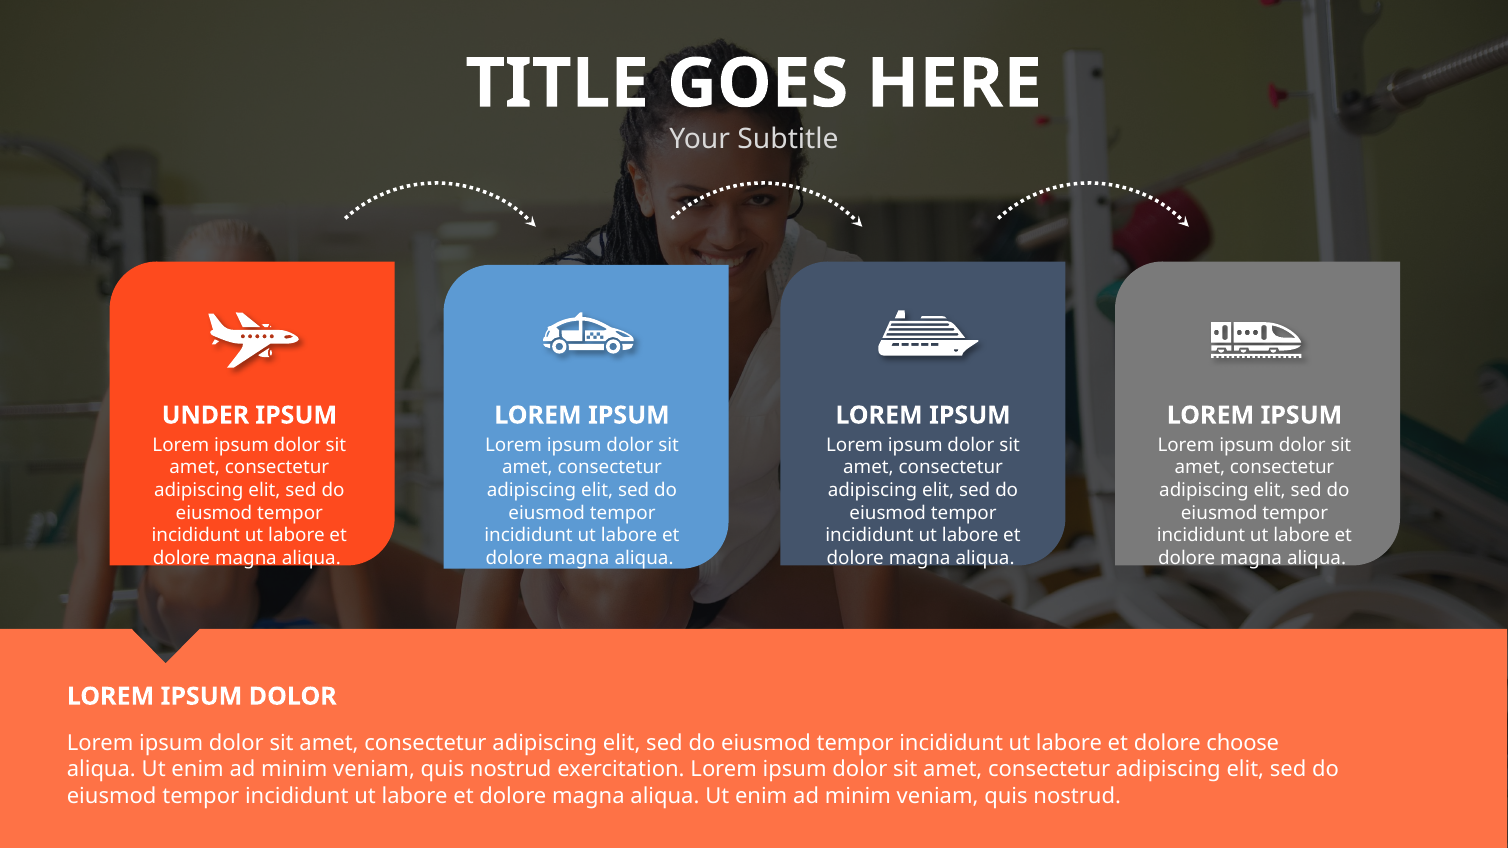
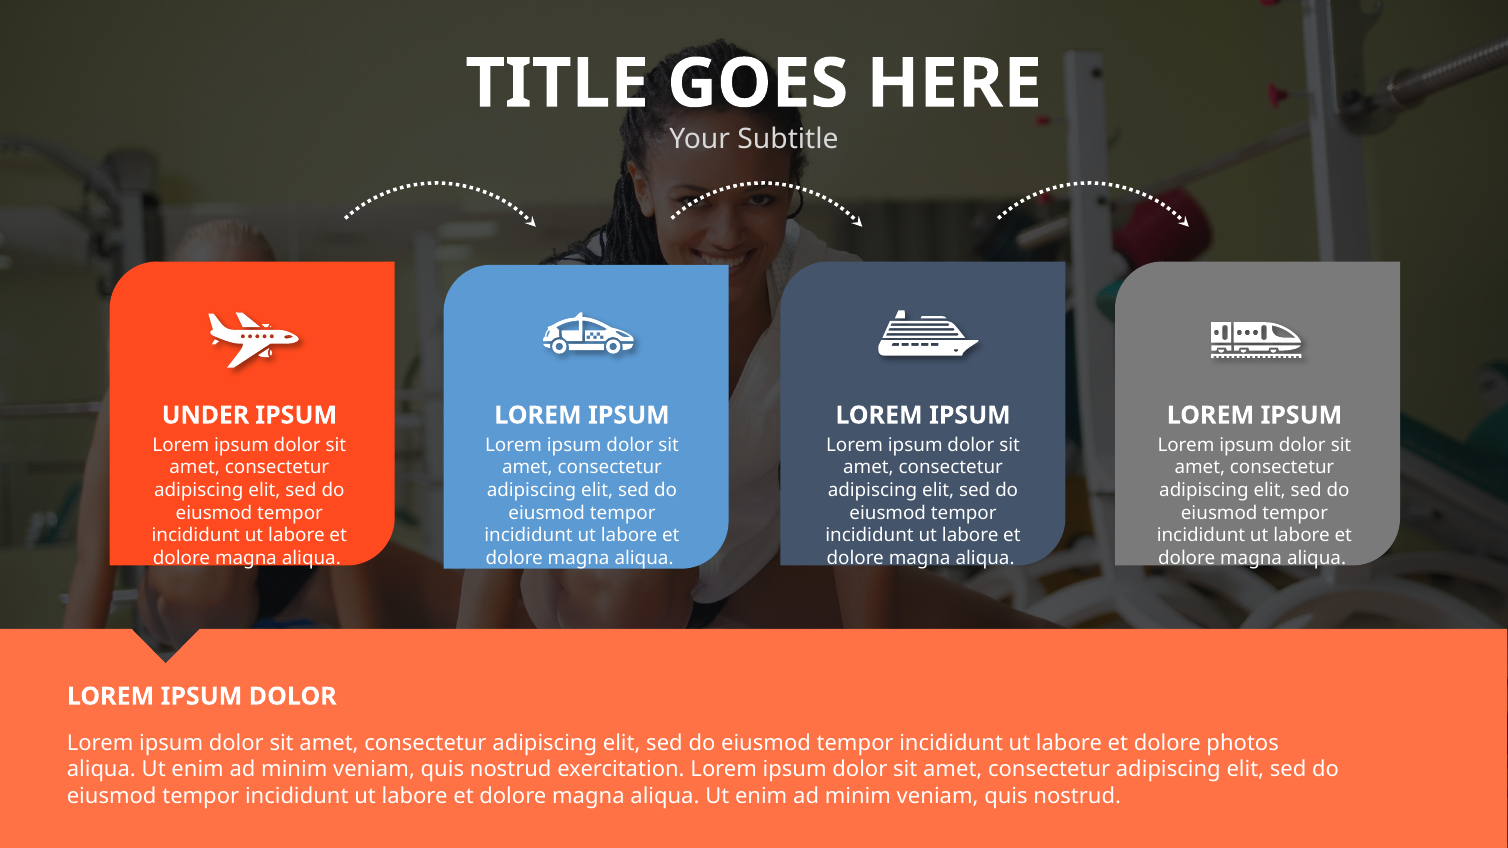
choose: choose -> photos
